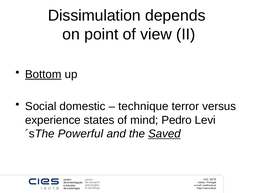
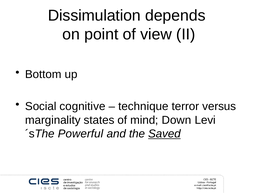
Bottom underline: present -> none
domestic: domestic -> cognitive
experience: experience -> marginality
Pedro: Pedro -> Down
